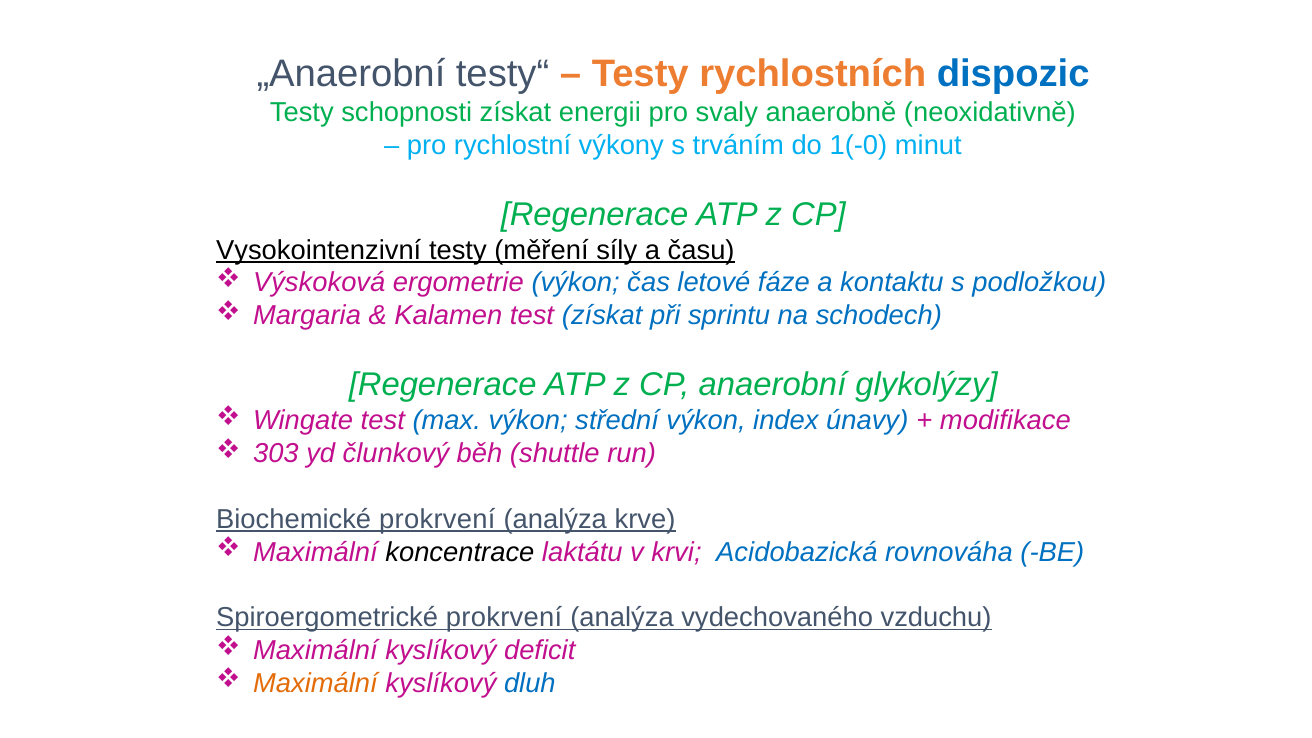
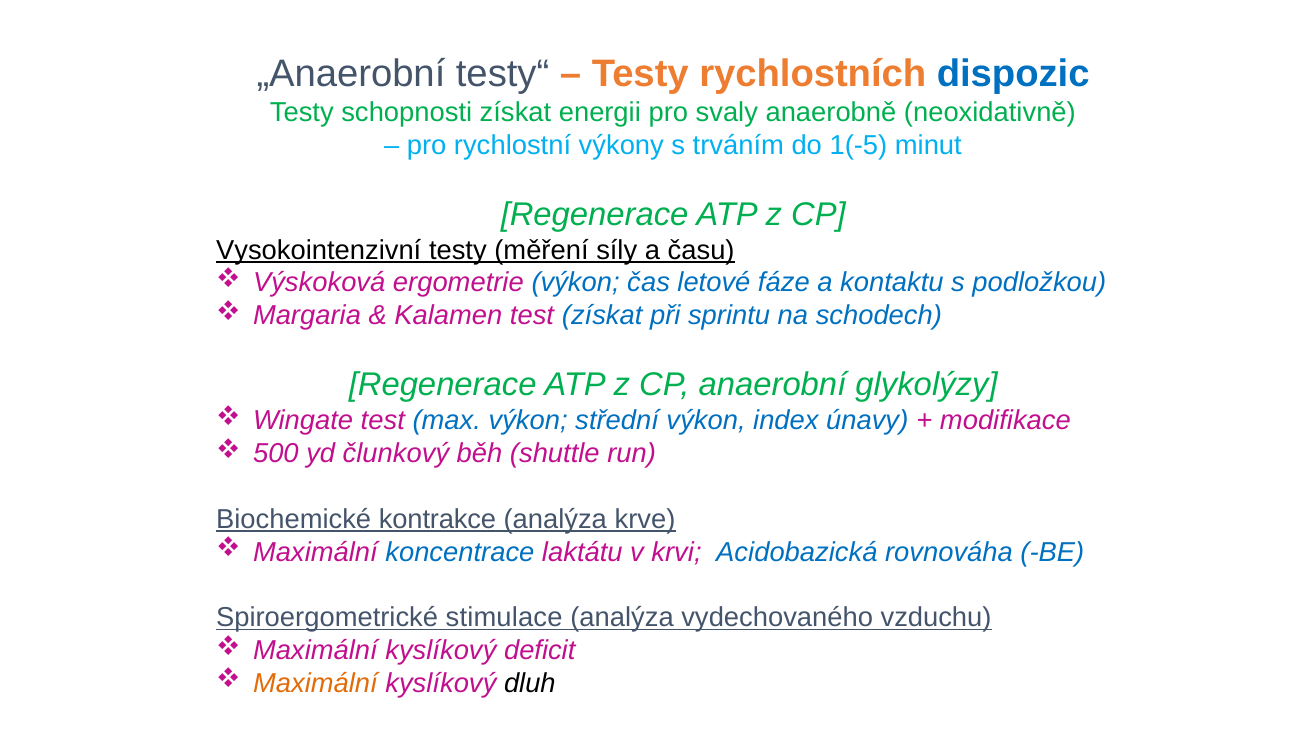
1(-0: 1(-0 -> 1(-5
303: 303 -> 500
Biochemické prokrvení: prokrvení -> kontrakce
koncentrace colour: black -> blue
Spiroergometrické prokrvení: prokrvení -> stimulace
dluh colour: blue -> black
